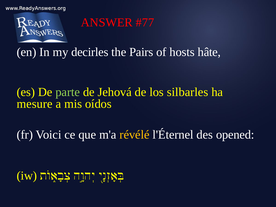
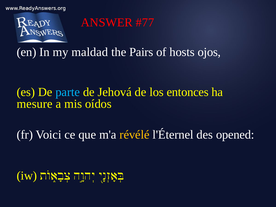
decirles: decirles -> maldad
hâte: hâte -> ojos
parte colour: light green -> light blue
silbarles: silbarles -> entonces
